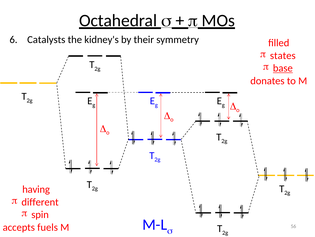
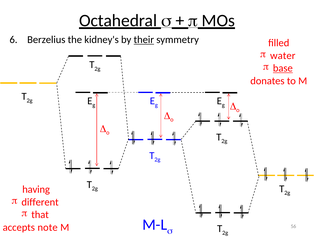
Catalysts: Catalysts -> Berzelius
their underline: none -> present
states: states -> water
spin: spin -> that
fuels: fuels -> note
